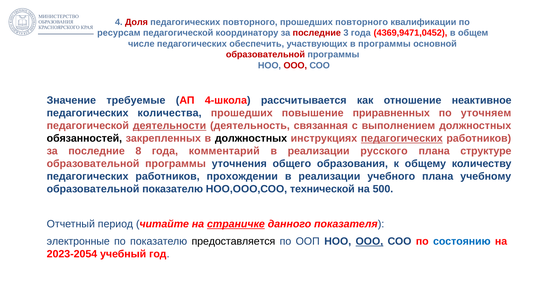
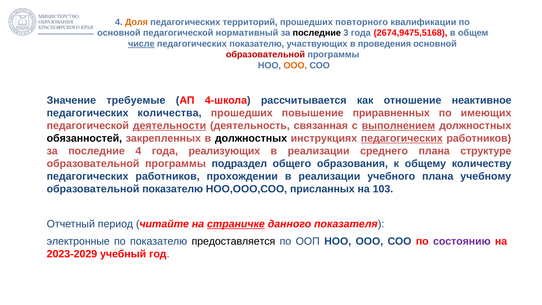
Доля colour: red -> orange
педагогических повторного: повторного -> территорий
ресурсам at (119, 33): ресурсам -> основной
координатору: координатору -> нормативный
последние at (317, 33) colour: red -> black
4369,9471,0452: 4369,9471,0452 -> 2674,9475,5168
числе underline: none -> present
педагогических обеспечить: обеспечить -> показателю
в программы: программы -> проведения
ООО at (295, 65) colour: red -> orange
уточняем: уточняем -> имеющих
выполнением underline: none -> present
последние 8: 8 -> 4
комментарий: комментарий -> реализующих
русского: русского -> среднего
уточнения: уточнения -> подраздел
технической: технической -> присланных
500: 500 -> 103
ООО at (369, 241) underline: present -> none
состоянию colour: blue -> purple
2023-2054: 2023-2054 -> 2023-2029
